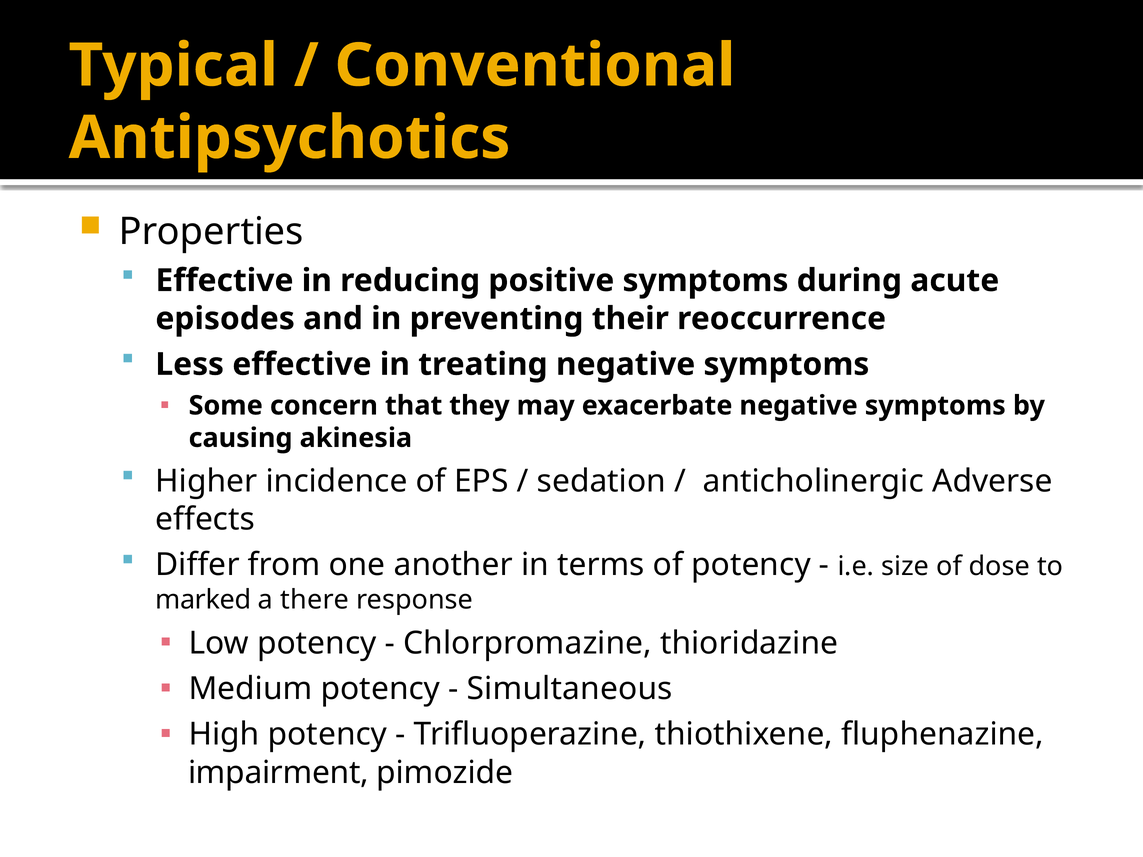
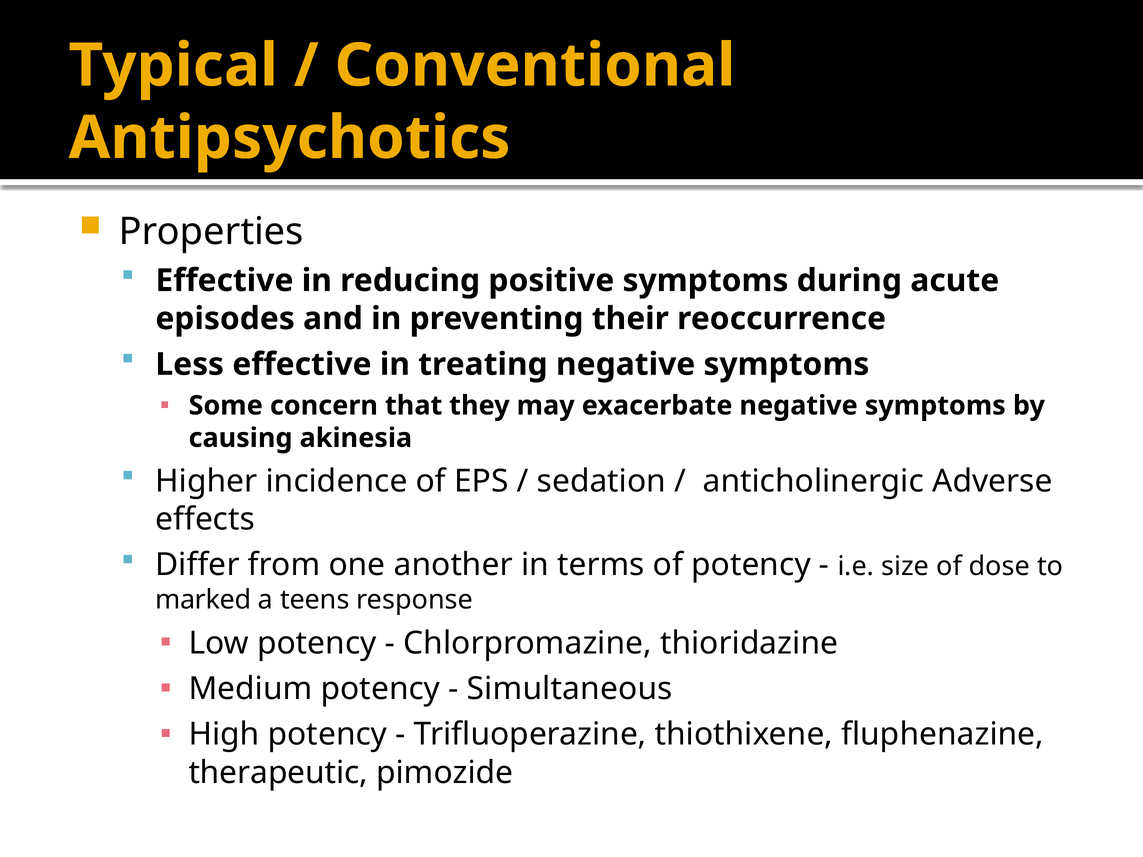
there: there -> teens
impairment: impairment -> therapeutic
